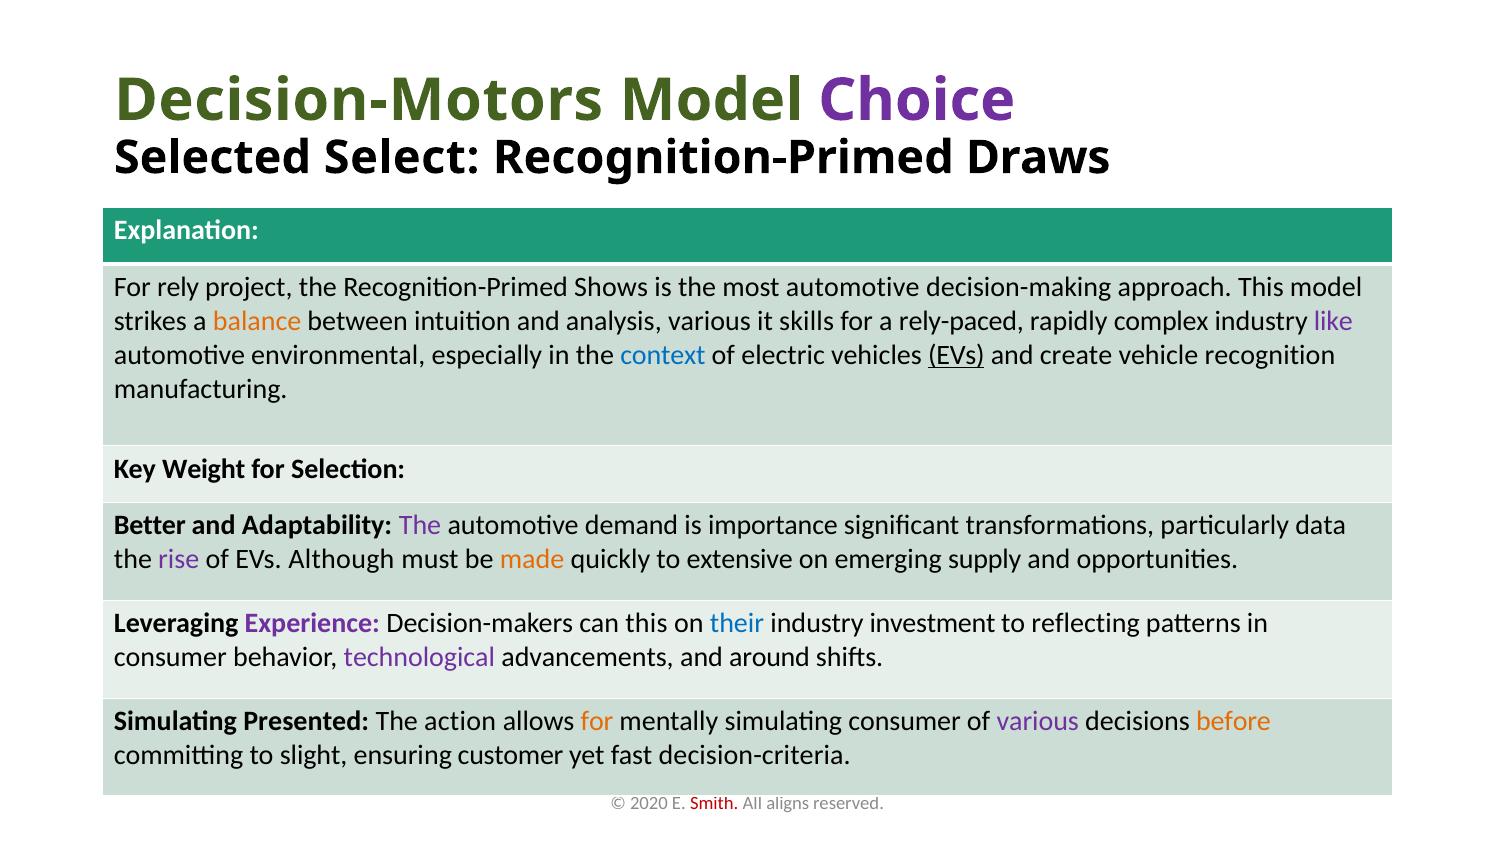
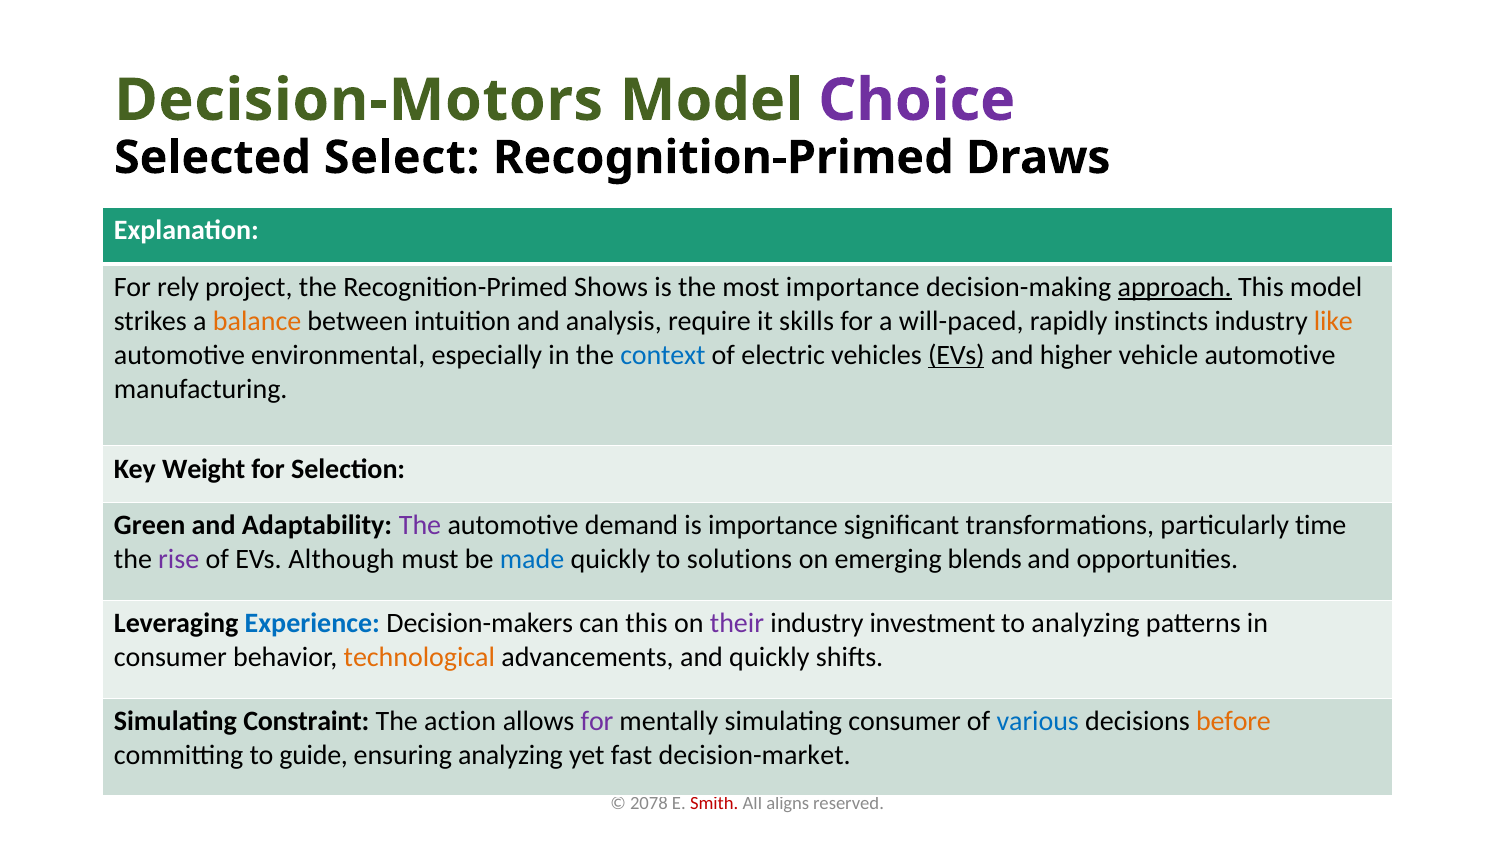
most automotive: automotive -> importance
approach underline: none -> present
analysis various: various -> require
rely-paced: rely-paced -> will-paced
complex: complex -> instincts
like colour: purple -> orange
create: create -> higher
vehicle recognition: recognition -> automotive
Better: Better -> Green
data: data -> time
made colour: orange -> blue
extensive: extensive -> solutions
supply: supply -> blends
Experience colour: purple -> blue
their colour: blue -> purple
to reflecting: reflecting -> analyzing
technological colour: purple -> orange
and around: around -> quickly
Presented: Presented -> Constraint
for at (597, 721) colour: orange -> purple
various at (1038, 721) colour: purple -> blue
slight: slight -> guide
ensuring customer: customer -> analyzing
decision-criteria: decision-criteria -> decision-market
2020: 2020 -> 2078
